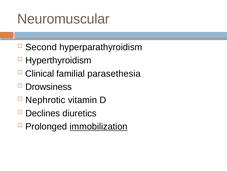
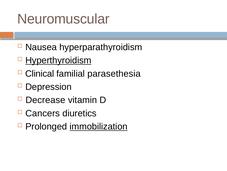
Second: Second -> Nausea
Hyperthyroidism underline: none -> present
Drowsiness: Drowsiness -> Depression
Nephrotic: Nephrotic -> Decrease
Declines: Declines -> Cancers
